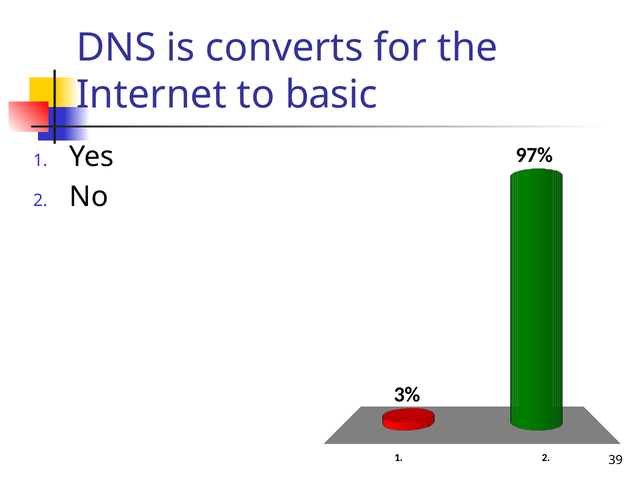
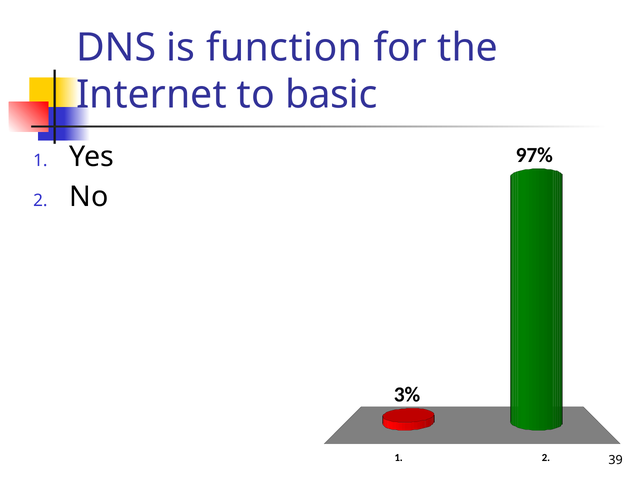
converts: converts -> function
